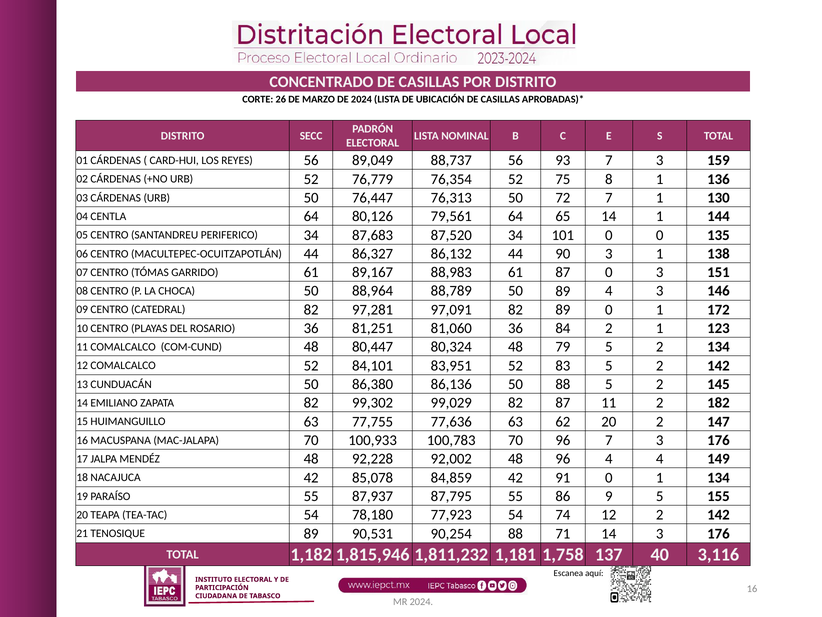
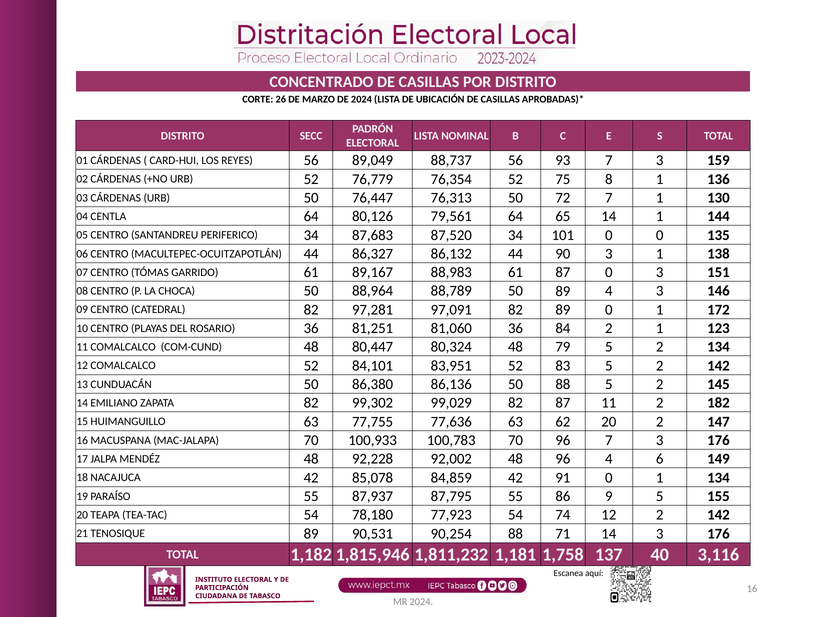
4 4: 4 -> 6
